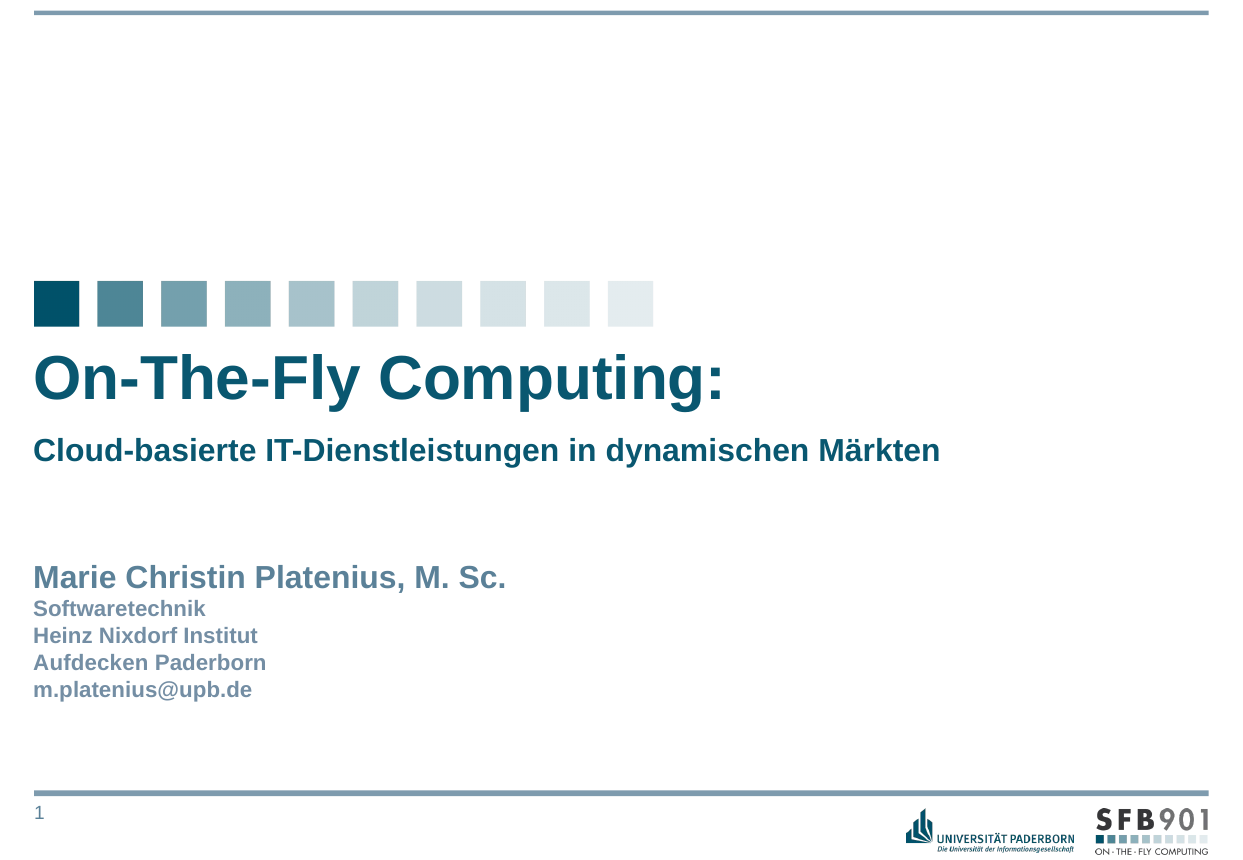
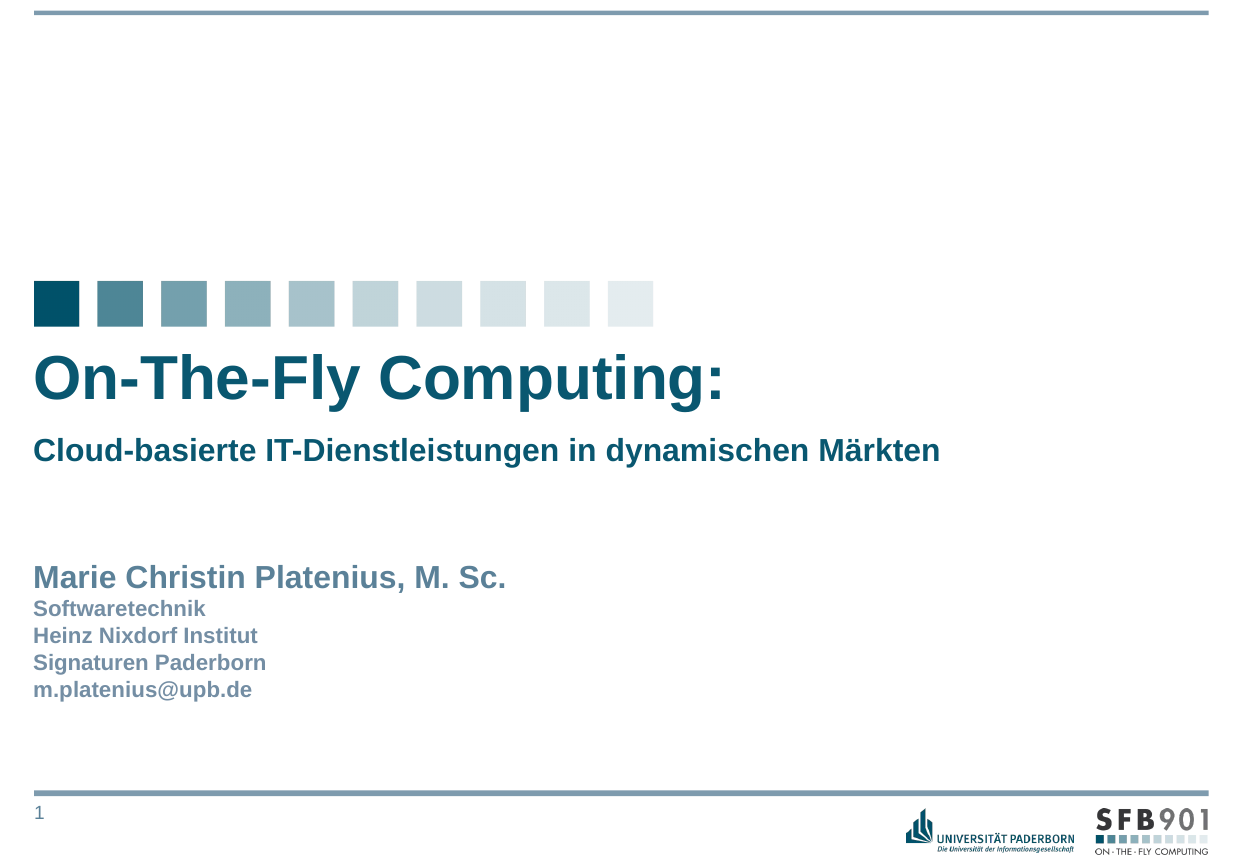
Aufdecken: Aufdecken -> Signaturen
